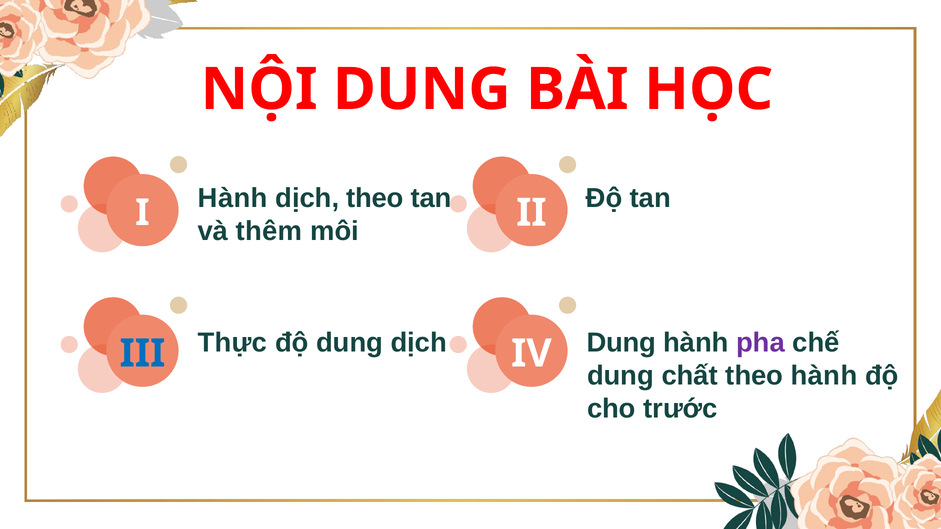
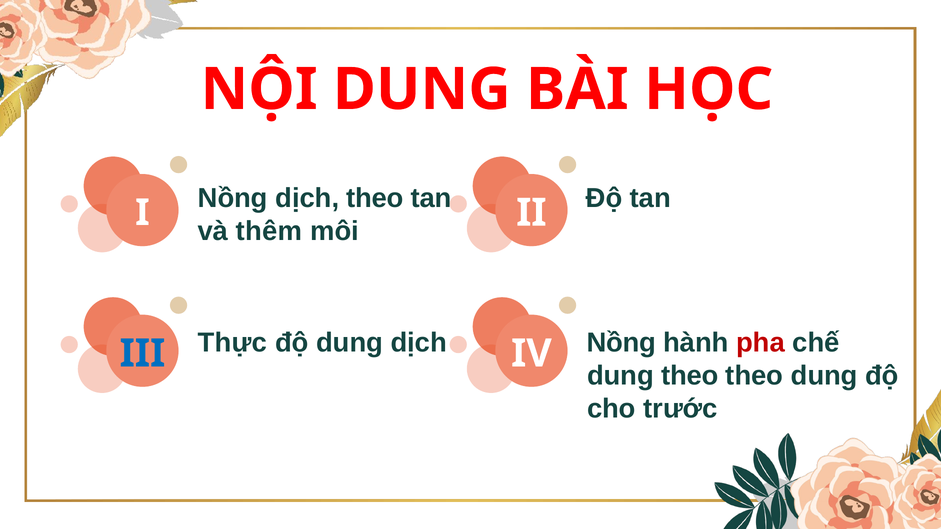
Hành at (233, 198): Hành -> Nồng
dịch Dung: Dung -> Nồng
pha colour: purple -> red
dung chất: chất -> theo
theo hành: hành -> dung
